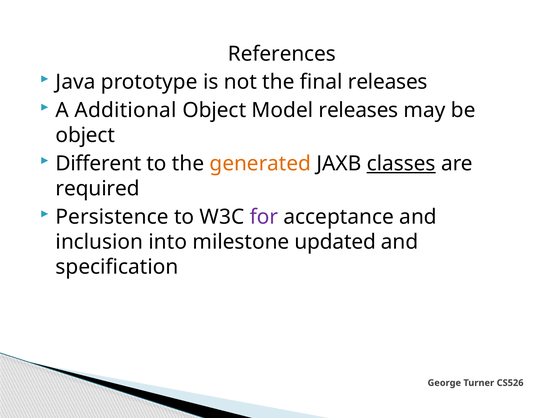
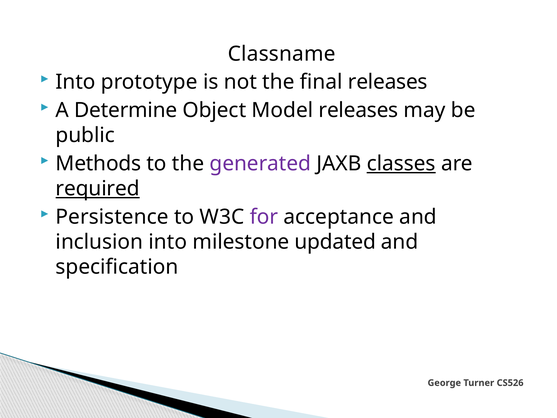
References: References -> Classname
Java at (76, 82): Java -> Into
Additional: Additional -> Determine
object at (85, 135): object -> public
Different: Different -> Methods
generated colour: orange -> purple
required underline: none -> present
